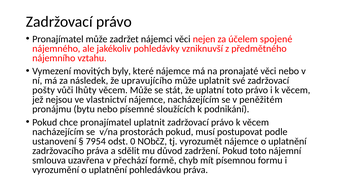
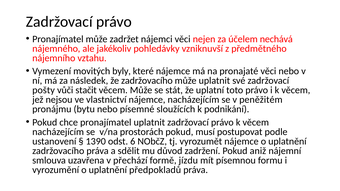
spojené: spojené -> nechává
že upravujícího: upravujícího -> zadržovacího
lhůty: lhůty -> stačit
7954: 7954 -> 1390
0: 0 -> 6
Pokud toto: toto -> aniž
chyb: chyb -> jízdu
pohledávkou: pohledávkou -> předpokladů
